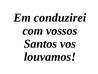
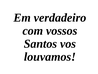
conduzirei: conduzirei -> verdadeiro
